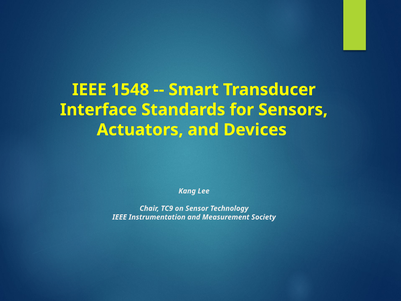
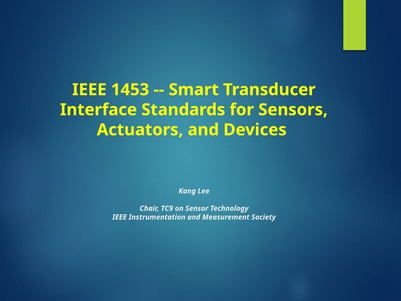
1548: 1548 -> 1453
